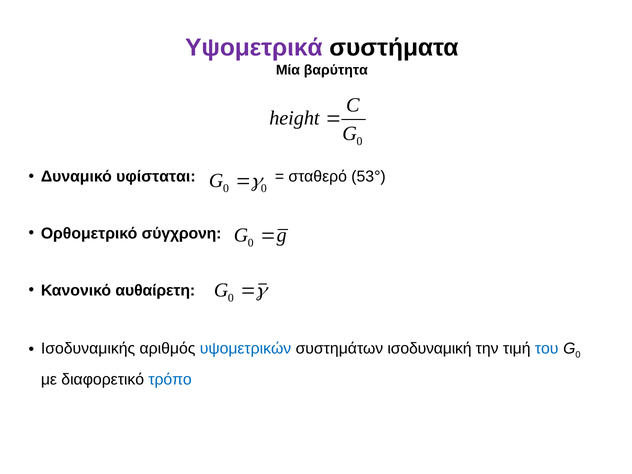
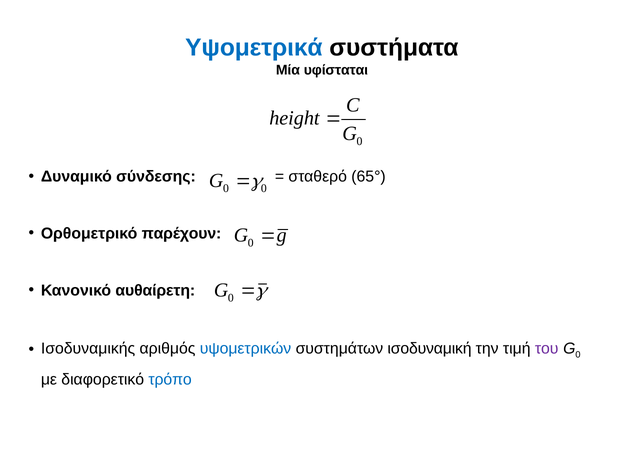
Υψομετρικά colour: purple -> blue
βαρύτητα: βαρύτητα -> υφίσταται
υφίσταται: υφίσταται -> σύνδεσης
53°: 53° -> 65°
σύγχρονη: σύγχρονη -> παρέχουν
του colour: blue -> purple
